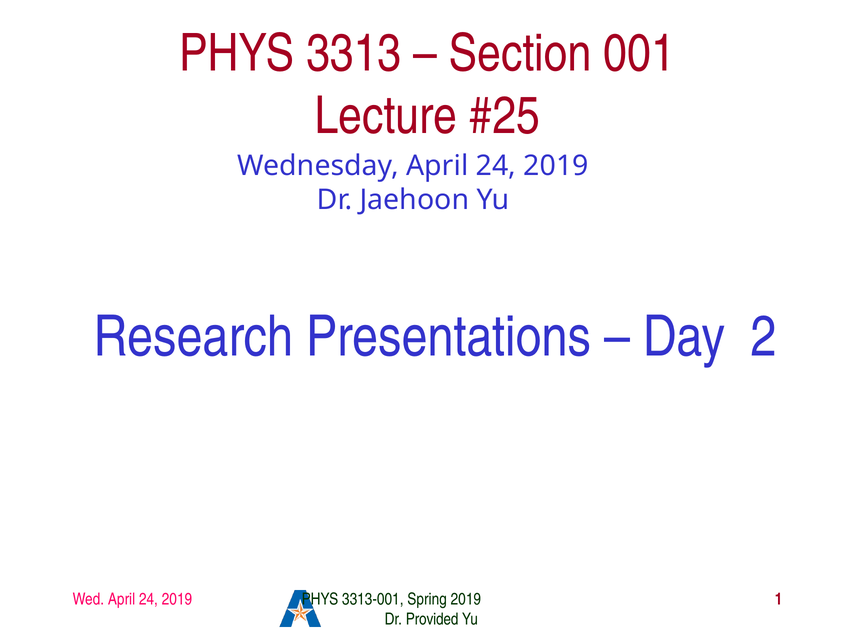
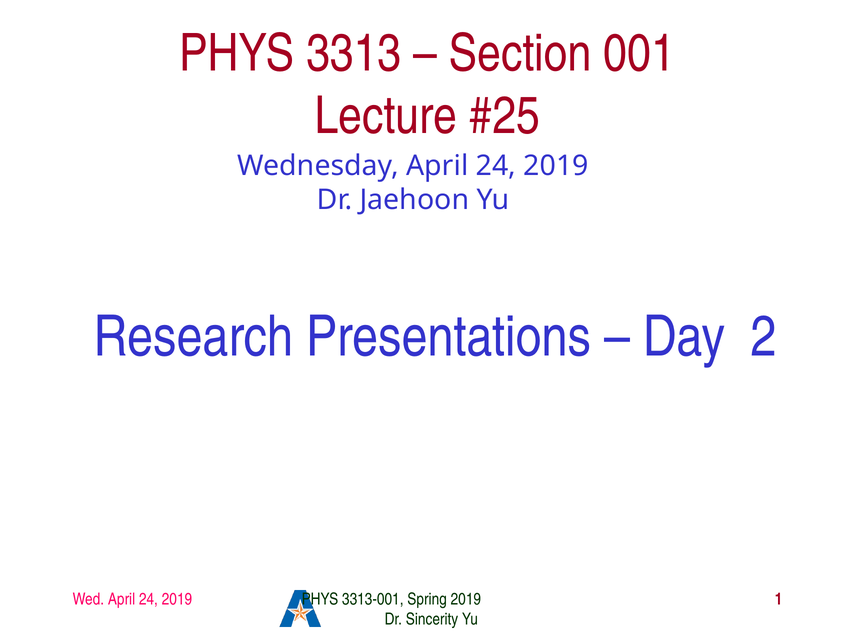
Provided: Provided -> Sincerity
